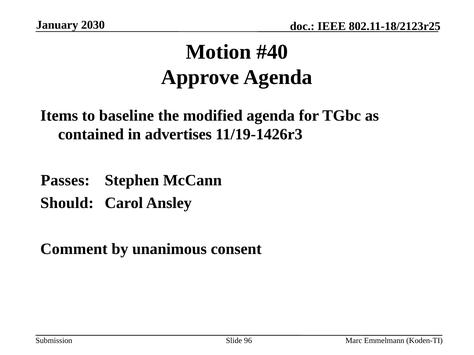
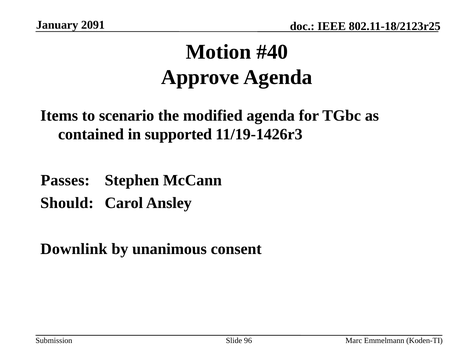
2030: 2030 -> 2091
baseline: baseline -> scenario
advertises: advertises -> supported
Comment: Comment -> Downlink
